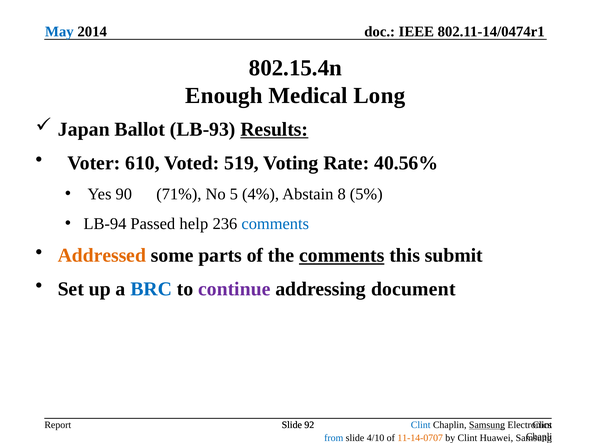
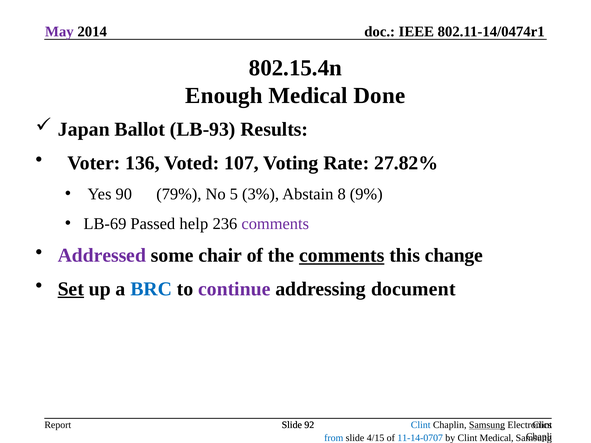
May colour: blue -> purple
Long: Long -> Done
Results underline: present -> none
610: 610 -> 136
519: 519 -> 107
40.56%: 40.56% -> 27.82%
71%: 71% -> 79%
4%: 4% -> 3%
5%: 5% -> 9%
LB-94: LB-94 -> LB-69
comments at (275, 224) colour: blue -> purple
Addressed colour: orange -> purple
parts: parts -> chair
submit: submit -> change
Set underline: none -> present
4/10: 4/10 -> 4/15
11-14-0707 colour: orange -> blue
Clint Huawei: Huawei -> Medical
